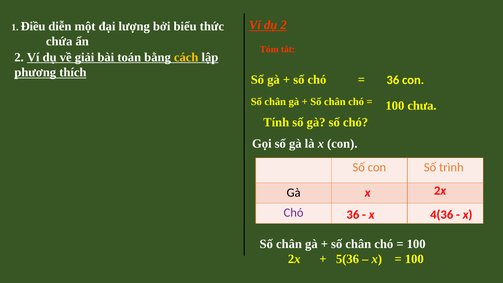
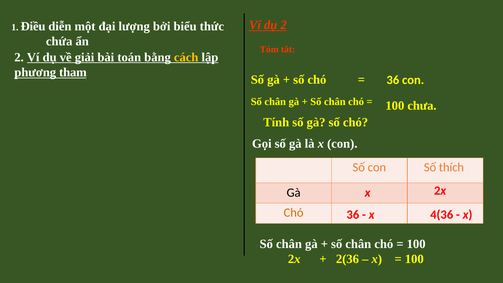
thích: thích -> tham
trình: trình -> thích
Chó at (294, 213) colour: purple -> orange
5(36: 5(36 -> 2(36
